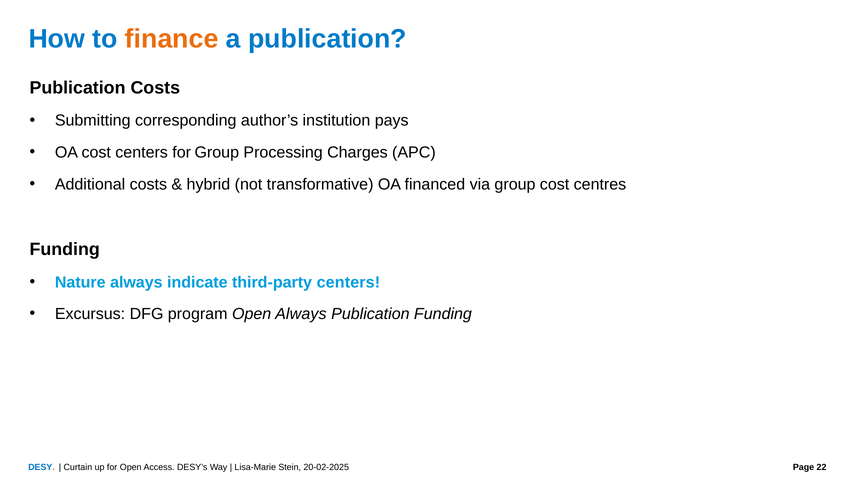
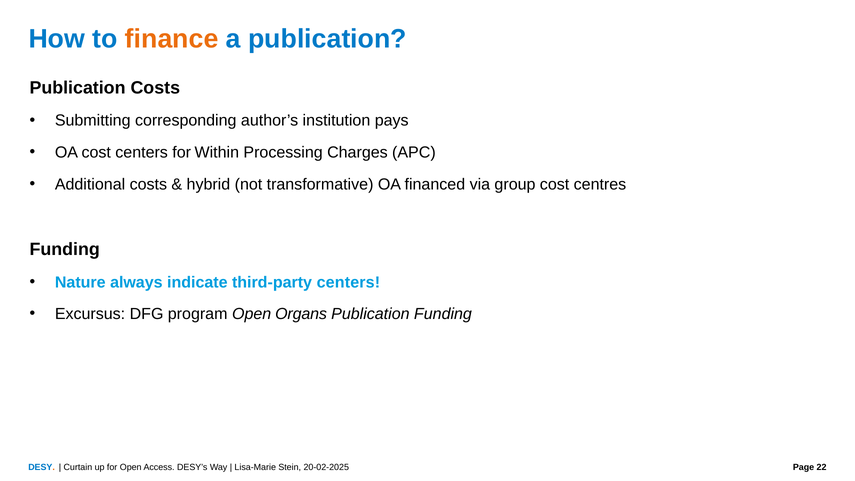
for Group: Group -> Within
Open Always: Always -> Organs
